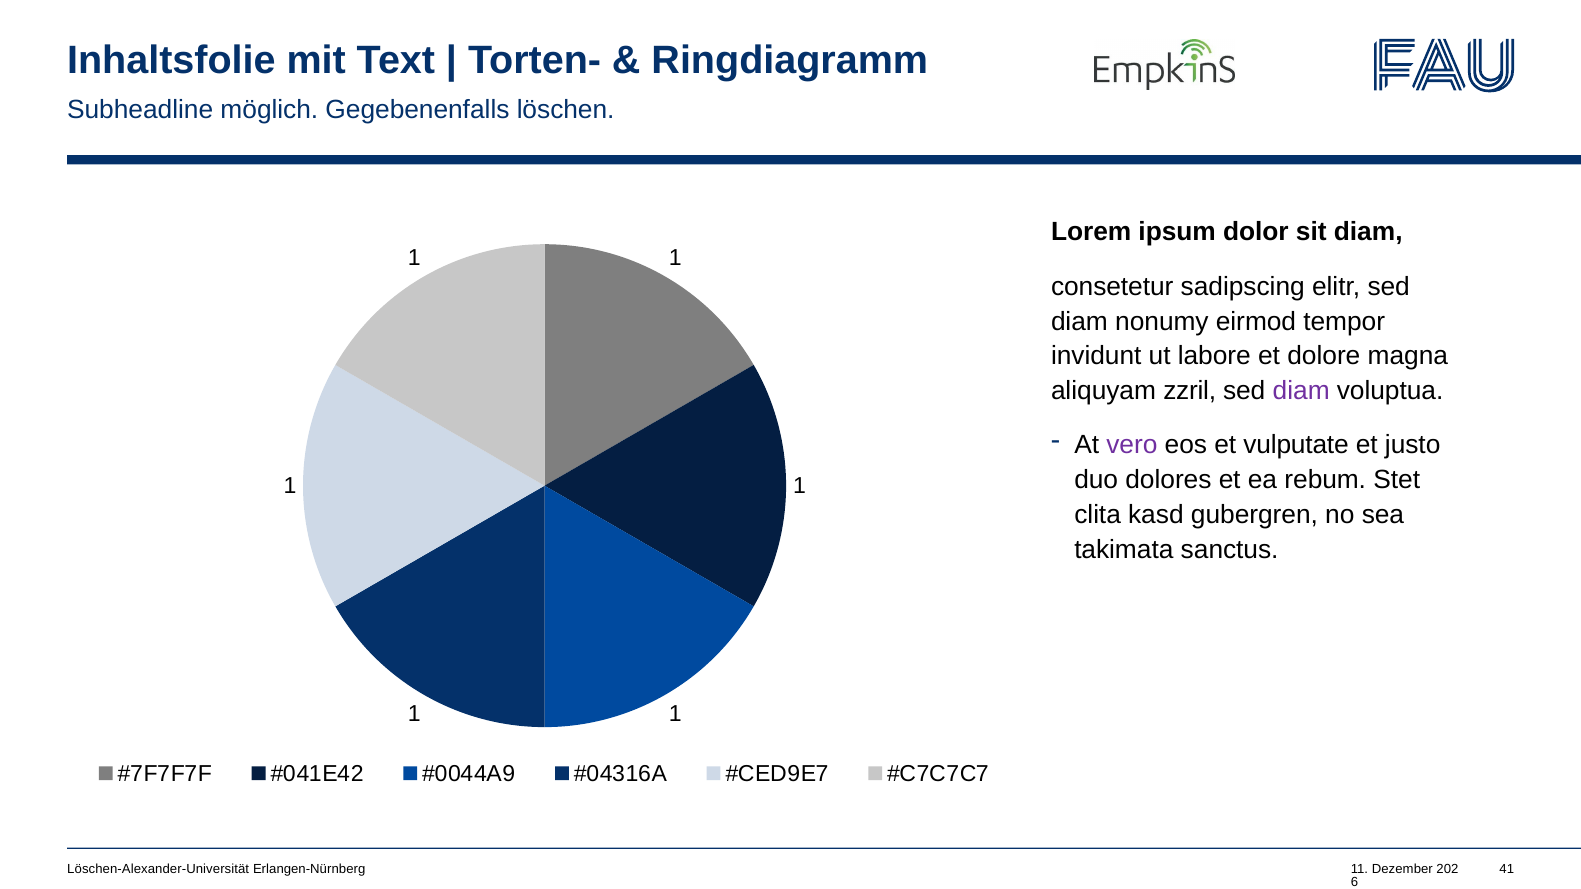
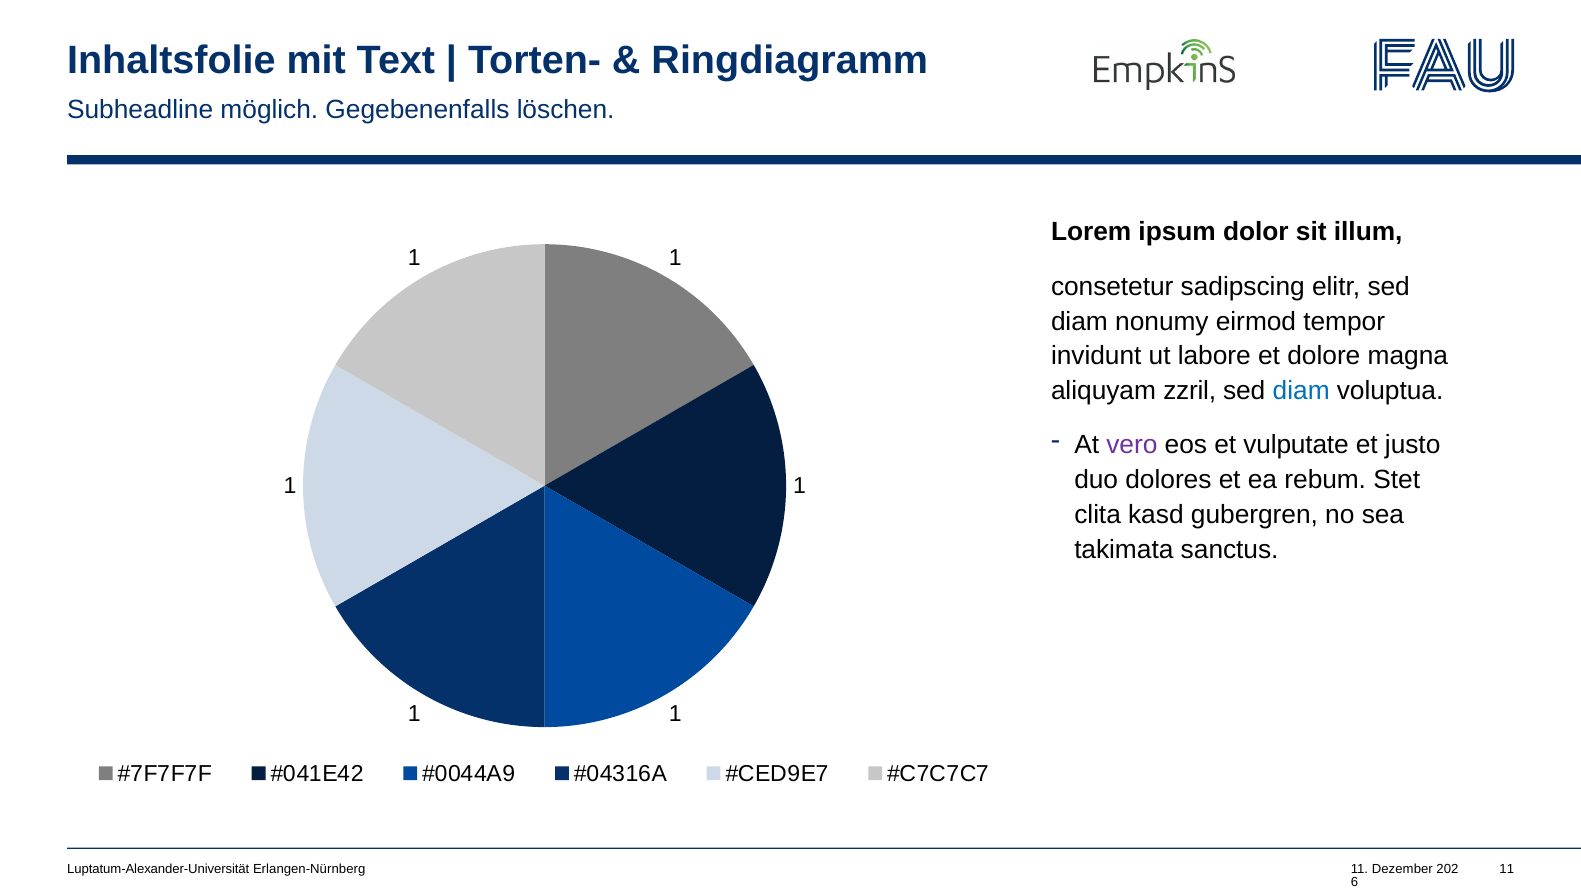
sit diam: diam -> illum
diam at (1301, 391) colour: purple -> blue
Löschen-Alexander-Universität: Löschen-Alexander-Universität -> Luptatum-Alexander-Universität
Erlangen-Nürnberg 41: 41 -> 11
